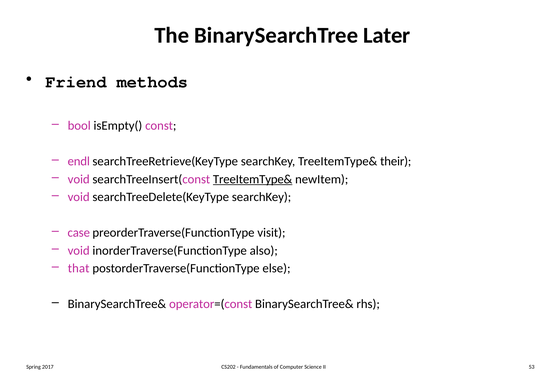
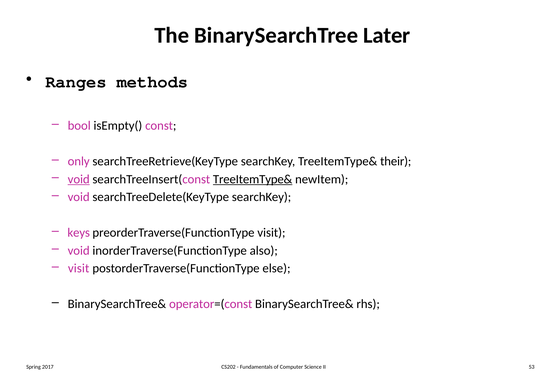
Friend: Friend -> Ranges
endl: endl -> only
void at (79, 179) underline: none -> present
case: case -> keys
that at (79, 268): that -> visit
